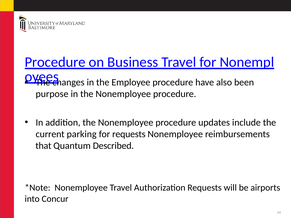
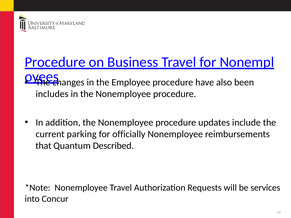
purpose: purpose -> includes
for requests: requests -> officially
airports: airports -> services
